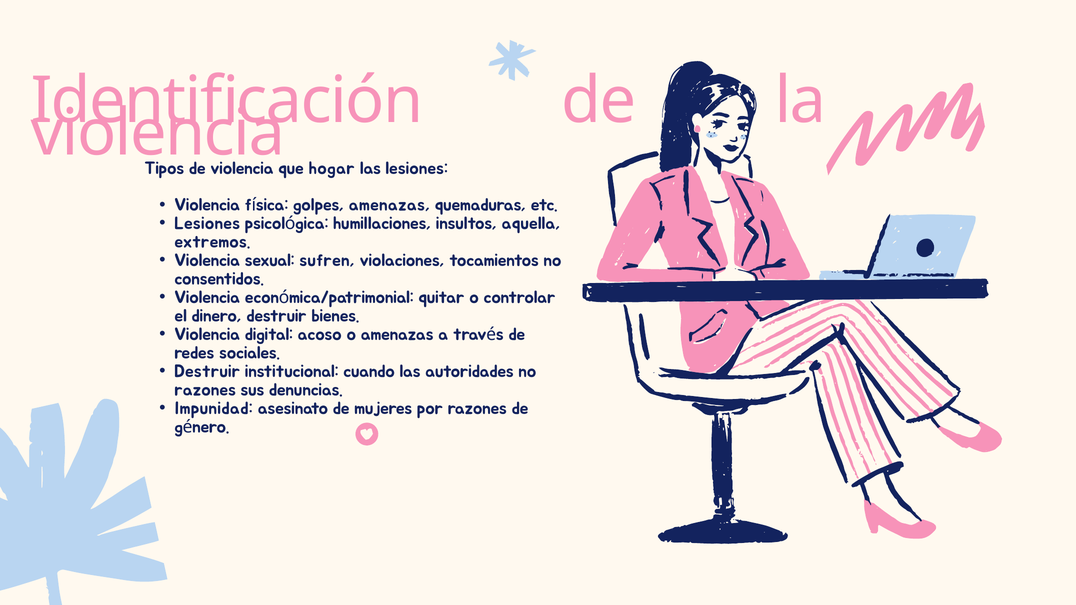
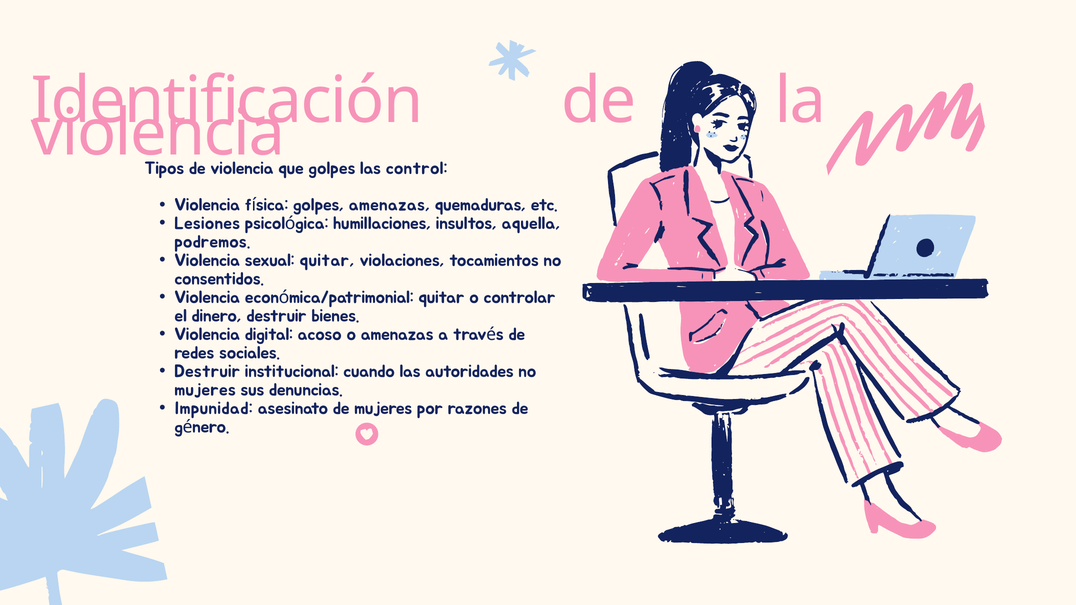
que hogar: hogar -> golpes
las lesiones: lesiones -> control
extremos: extremos -> podremos
sexual sufren: sufren -> quitar
razones at (205, 390): razones -> mujeres
